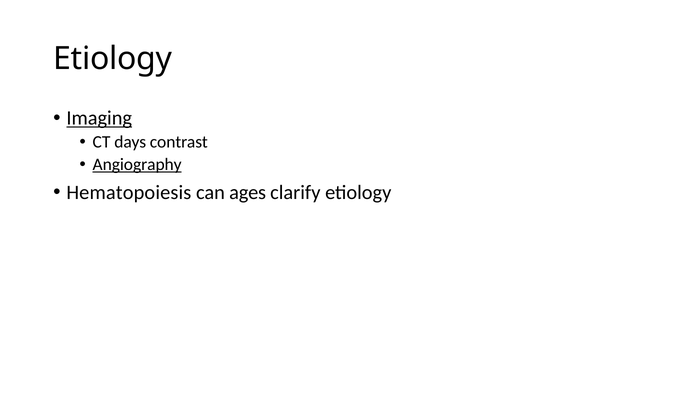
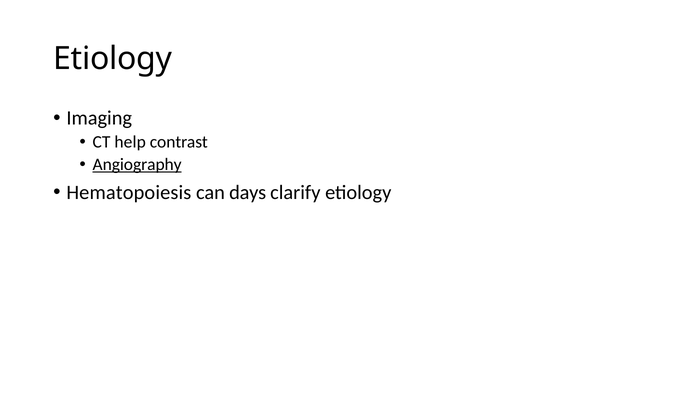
Imaging underline: present -> none
days: days -> help
ages: ages -> days
